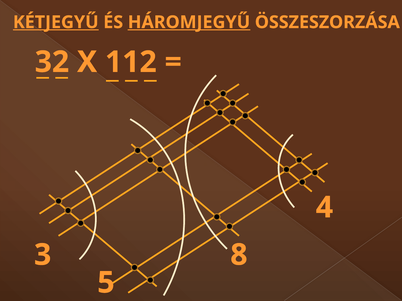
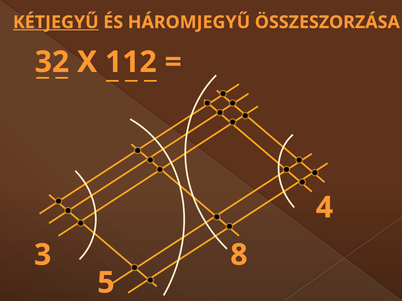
HÁROMJEGYŰ underline: present -> none
